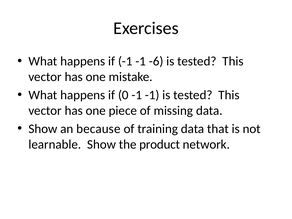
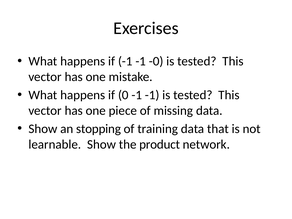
-6: -6 -> -0
because: because -> stopping
